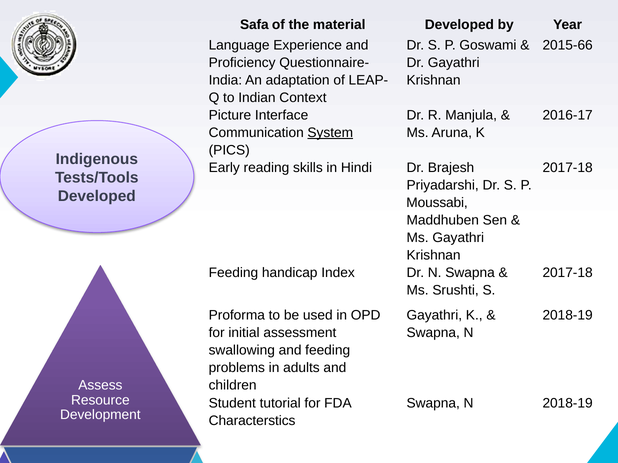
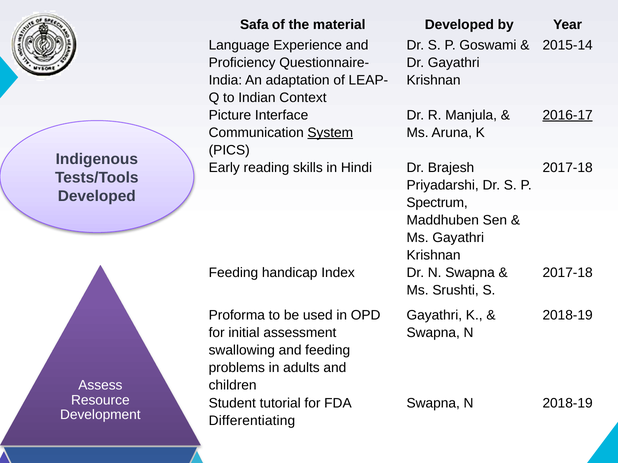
2015-66: 2015-66 -> 2015-14
2016-17 underline: none -> present
Moussabi: Moussabi -> Spectrum
Characterstics: Characterstics -> Differentiating
